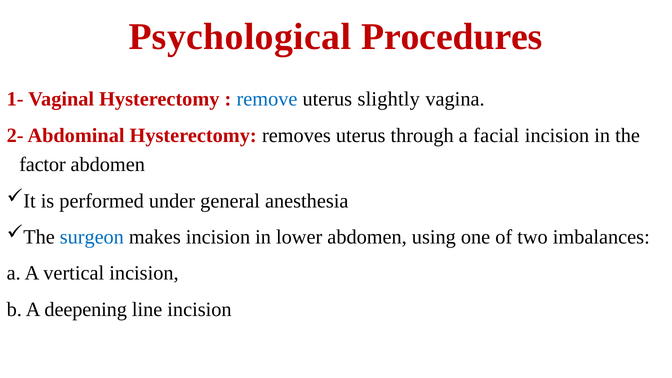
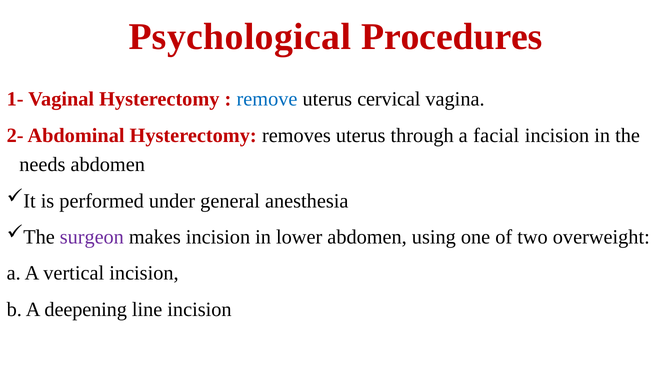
slightly: slightly -> cervical
factor: factor -> needs
surgeon colour: blue -> purple
imbalances: imbalances -> overweight
